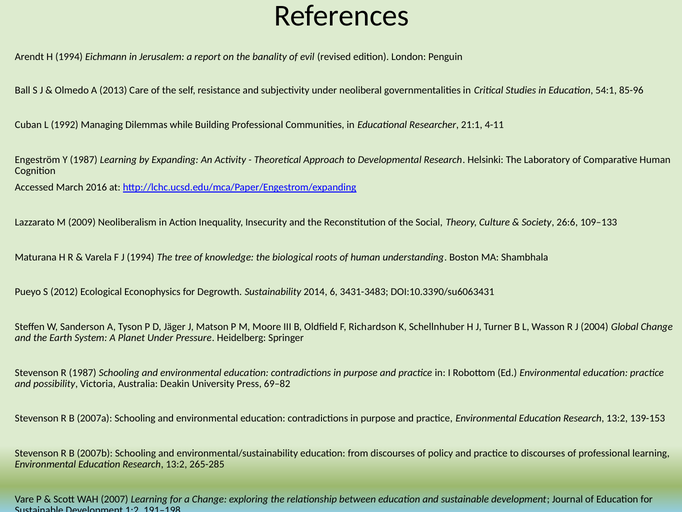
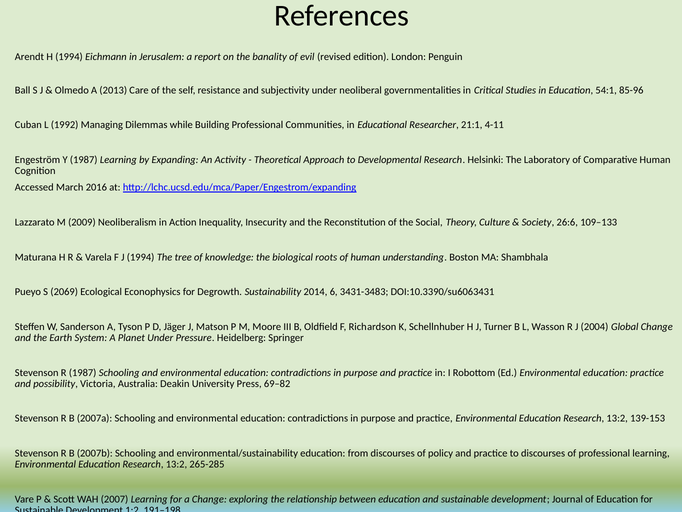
2012: 2012 -> 2069
